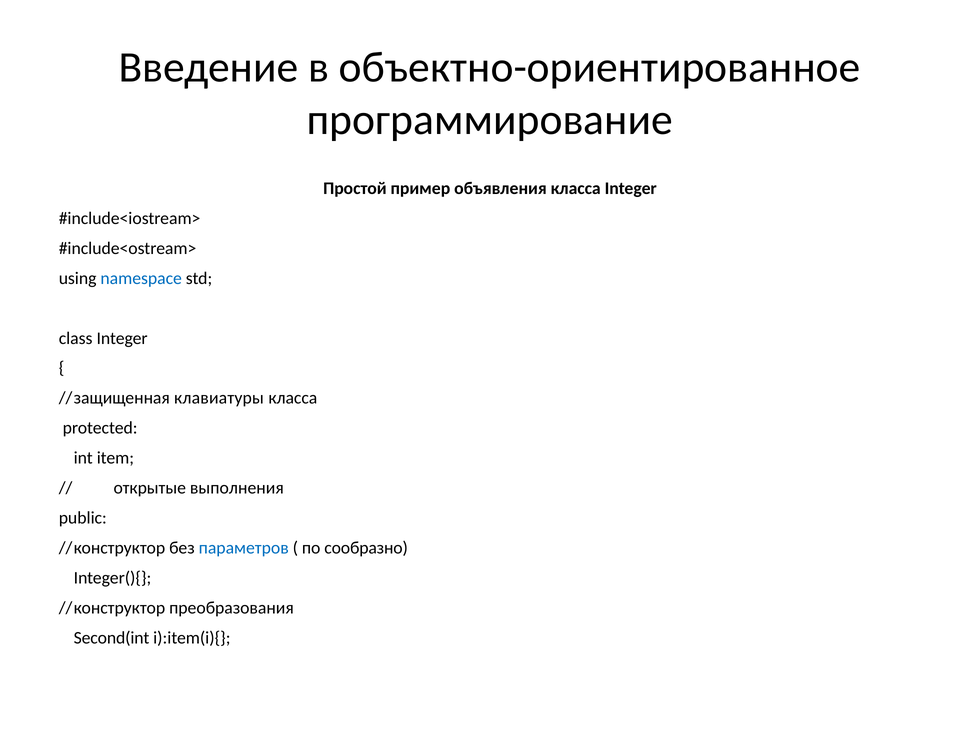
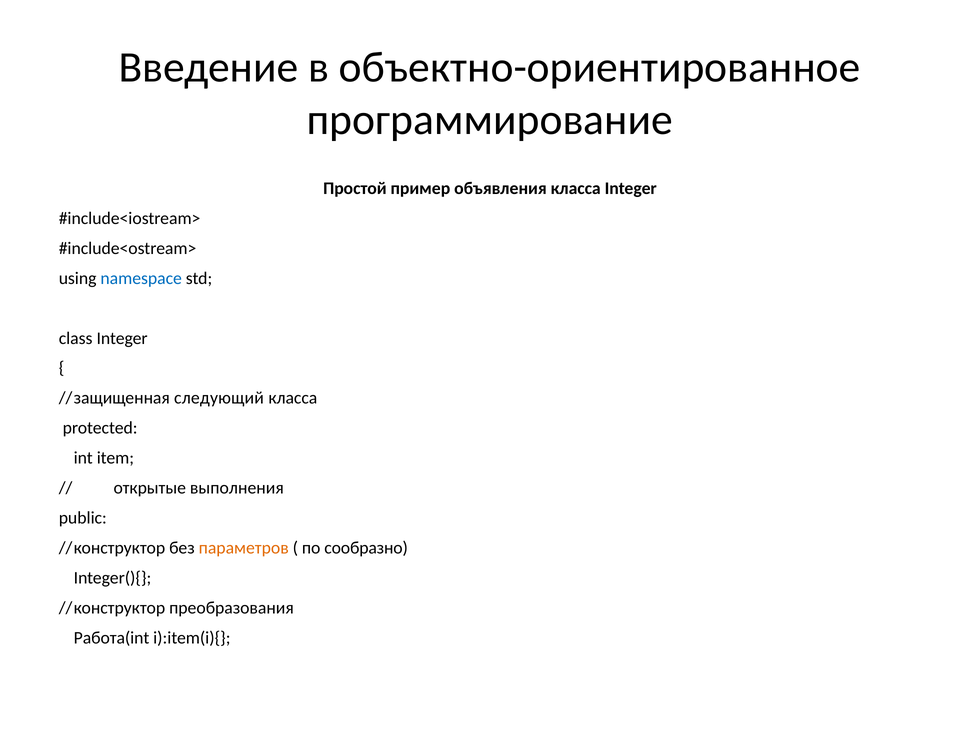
клавиатуры: клавиатуры -> следующий
параметров colour: blue -> orange
Second(int: Second(int -> Работа(int
